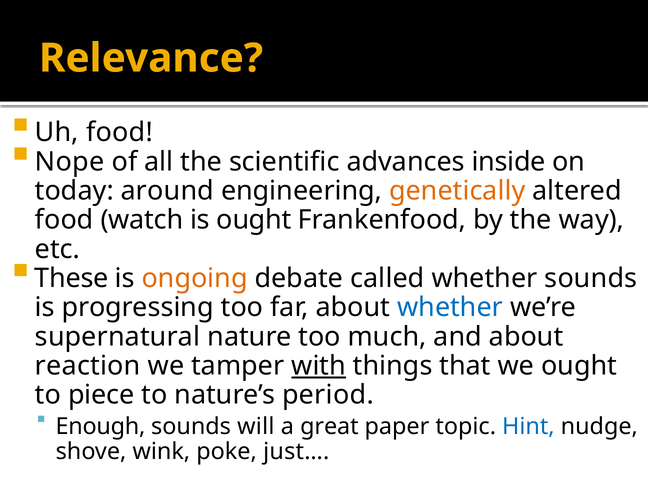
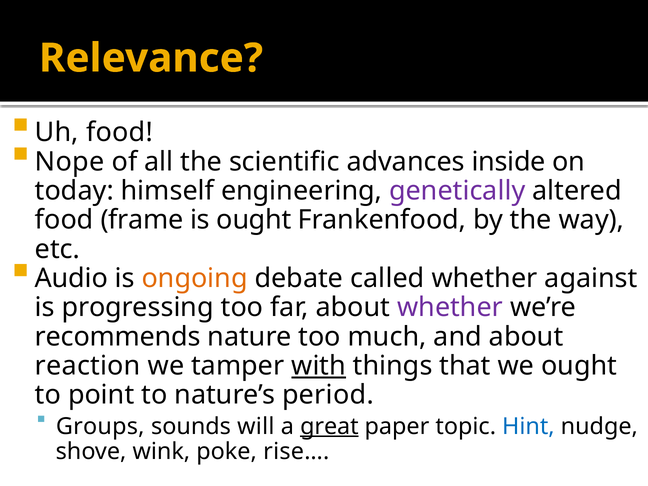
around: around -> himself
genetically colour: orange -> purple
watch: watch -> frame
These: These -> Audio
whether sounds: sounds -> against
whether at (450, 308) colour: blue -> purple
supernatural: supernatural -> recommends
piece: piece -> point
Enough: Enough -> Groups
great underline: none -> present
just…: just… -> rise…
